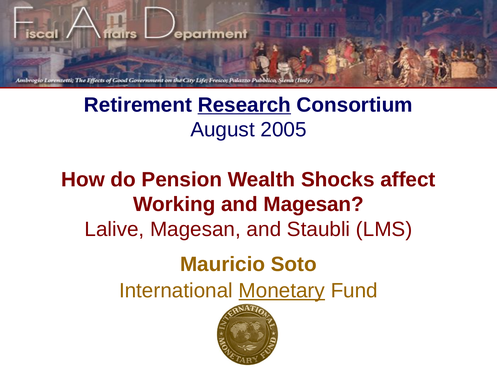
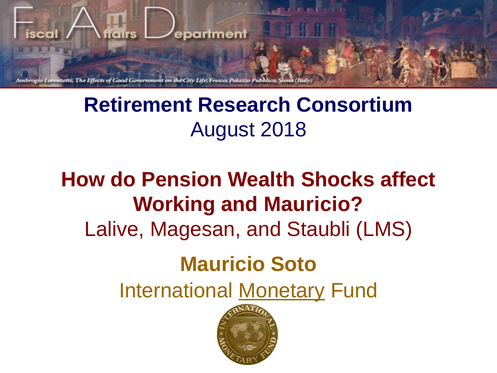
Research underline: present -> none
2005: 2005 -> 2018
and Magesan: Magesan -> Mauricio
